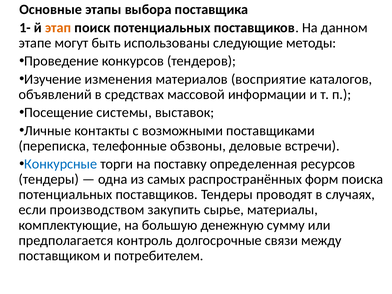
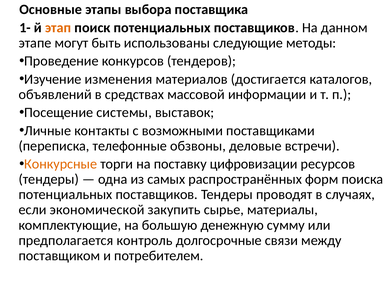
восприятие: восприятие -> достигается
Конкурсные colour: blue -> orange
определенная: определенная -> цифровизации
производством: производством -> экономической
